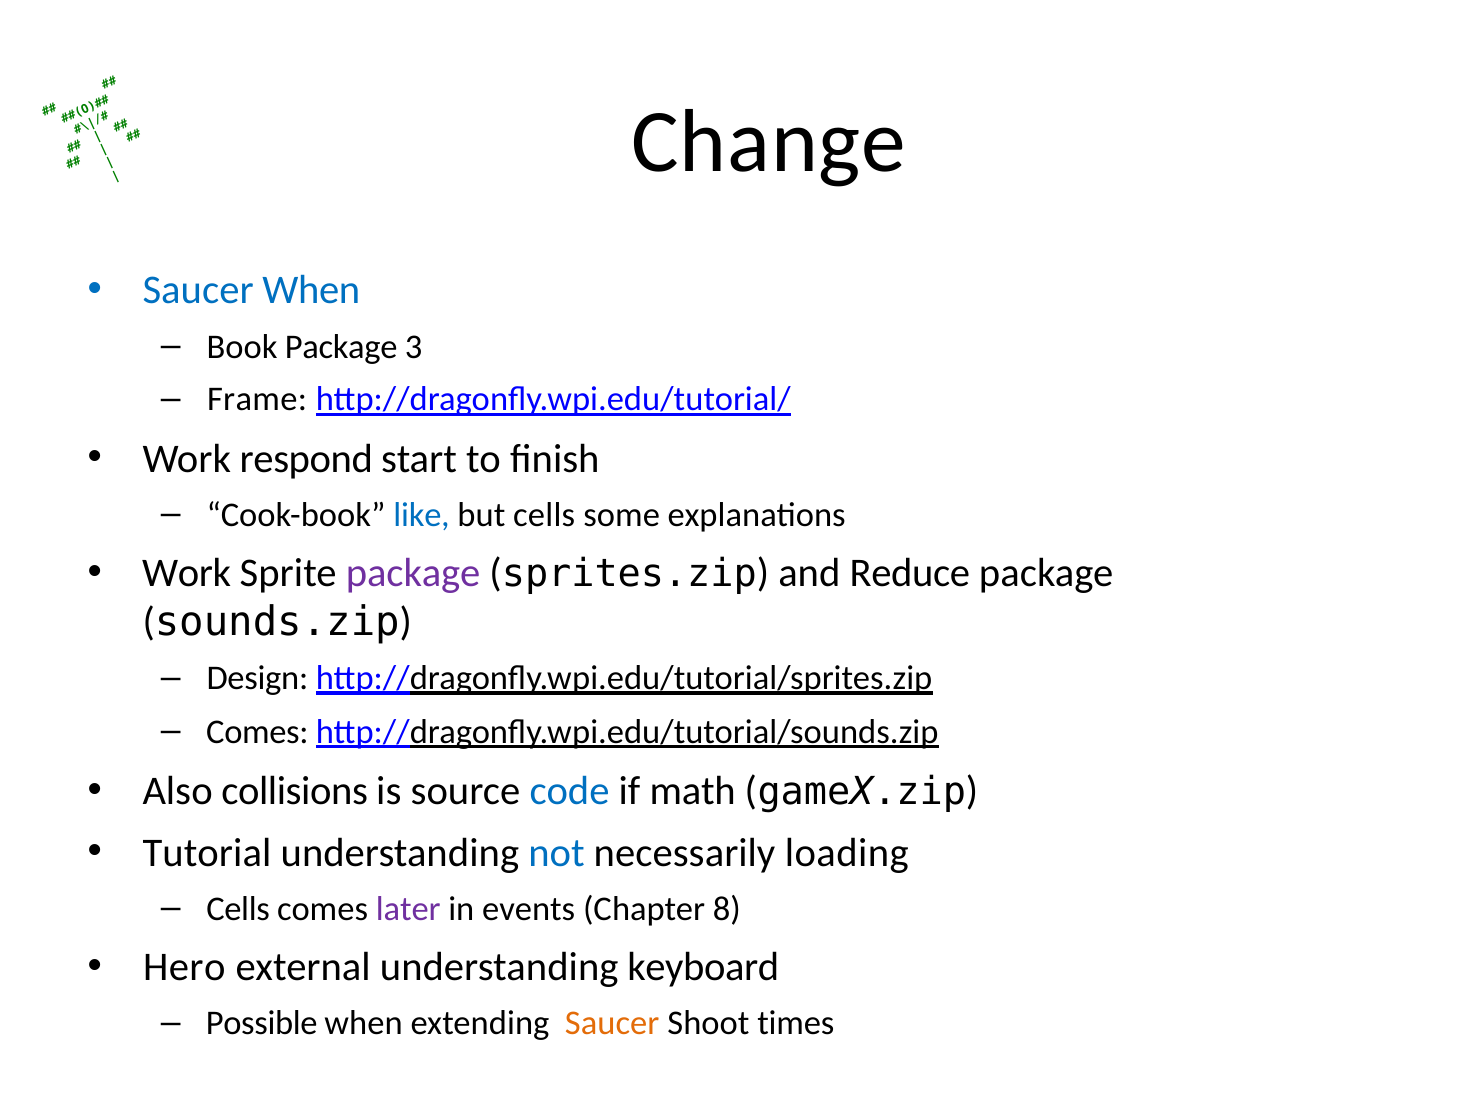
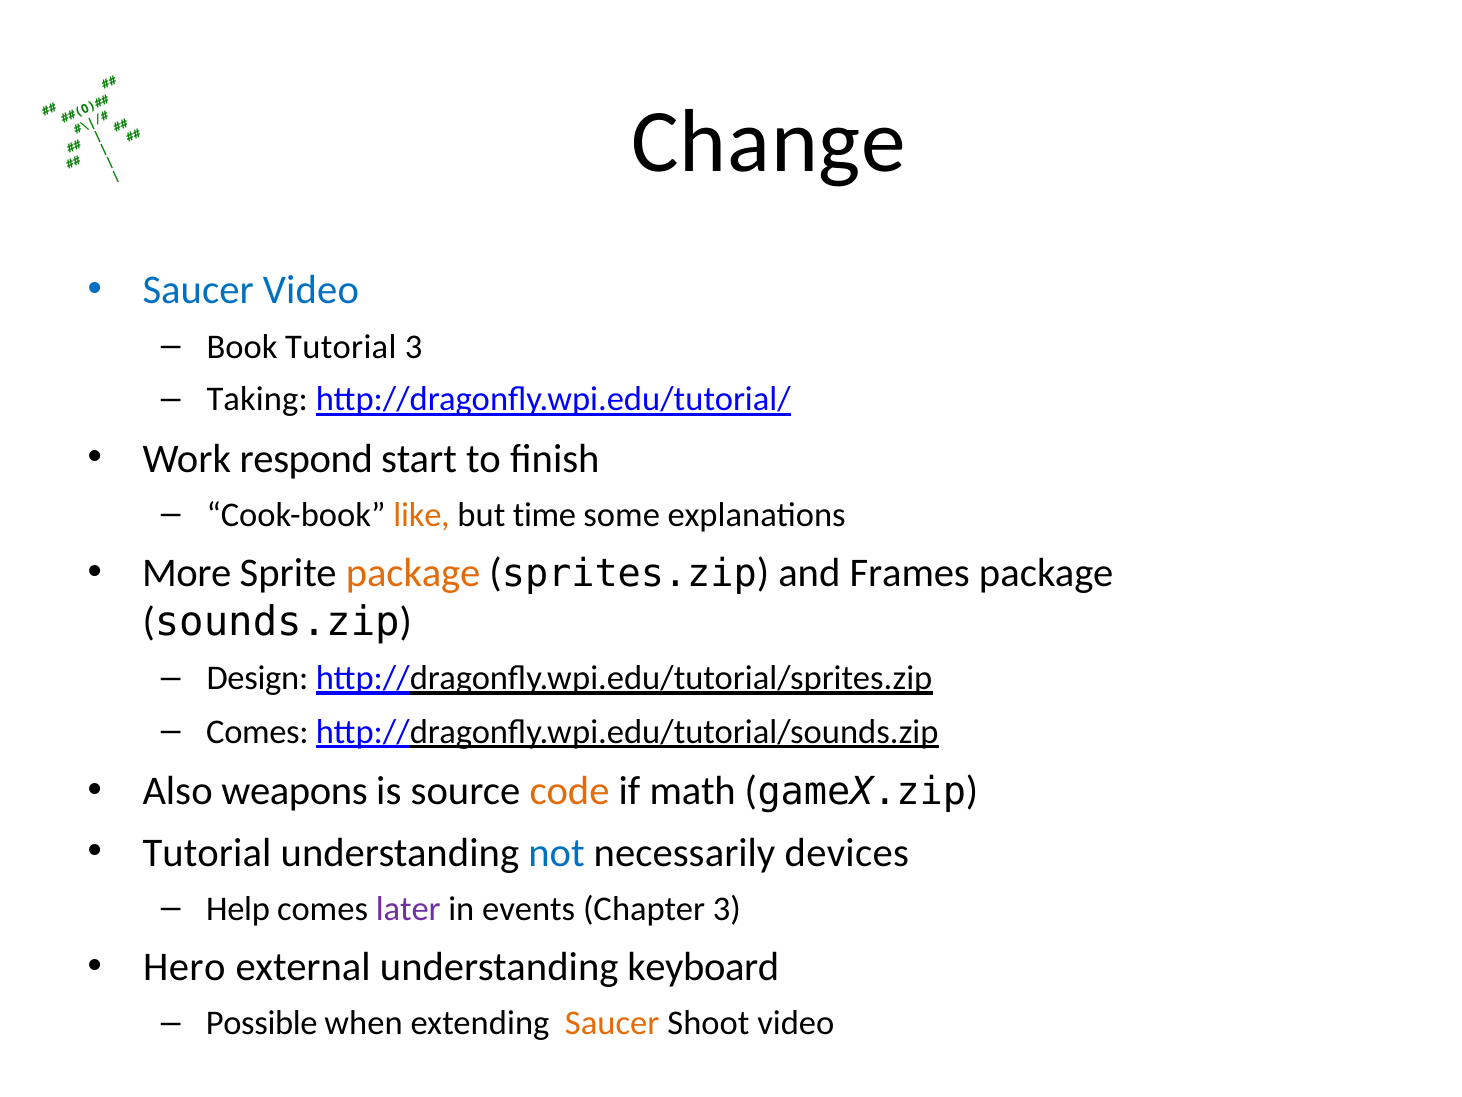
Saucer When: When -> Video
Book Package: Package -> Tutorial
Frame: Frame -> Taking
like colour: blue -> orange
but cells: cells -> time
Work at (187, 573): Work -> More
package at (413, 573) colour: purple -> orange
Reduce: Reduce -> Frames
collisions: collisions -> weapons
code colour: blue -> orange
loading: loading -> devices
Cells at (238, 909): Cells -> Help
Chapter 8: 8 -> 3
Shoot times: times -> video
